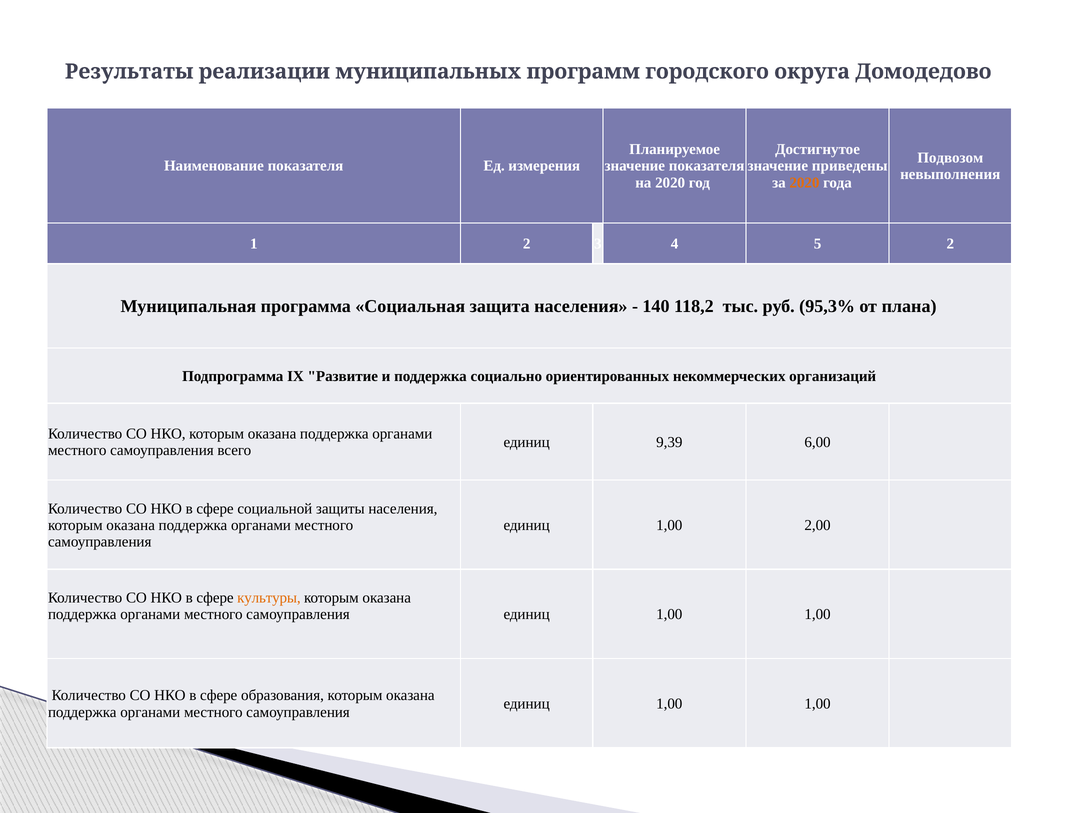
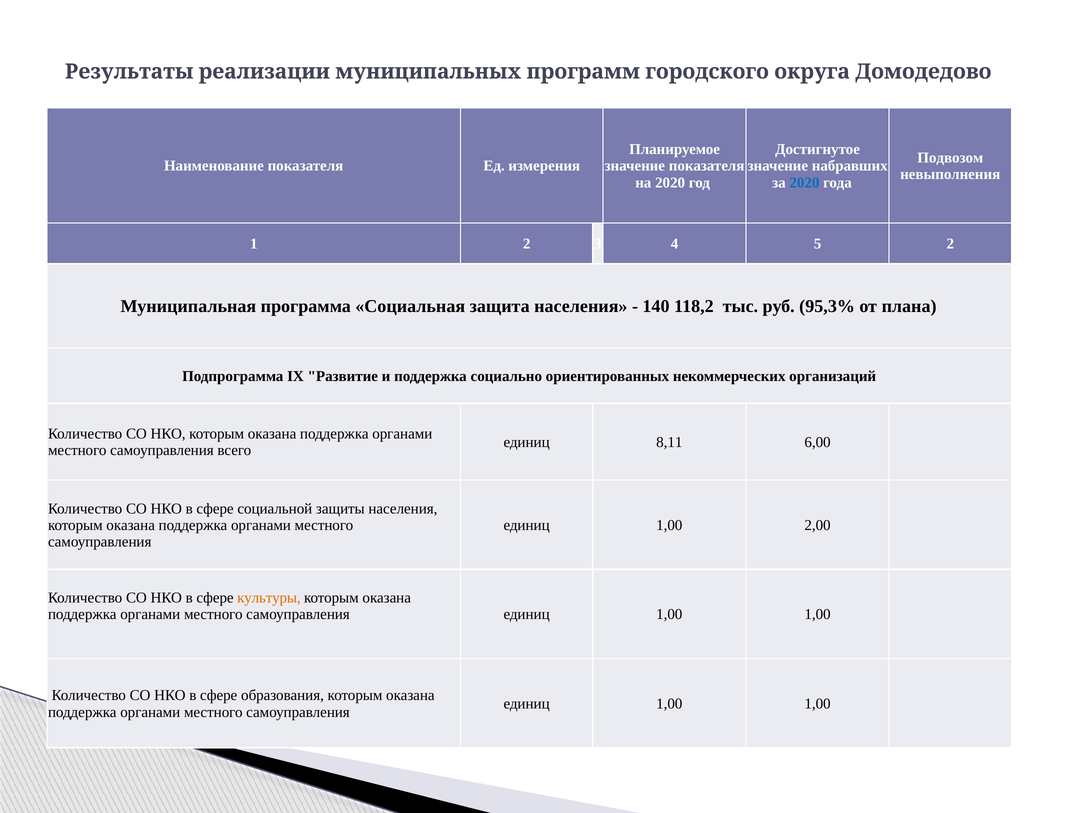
приведены: приведены -> набравших
2020 at (804, 183) colour: orange -> blue
9,39: 9,39 -> 8,11
